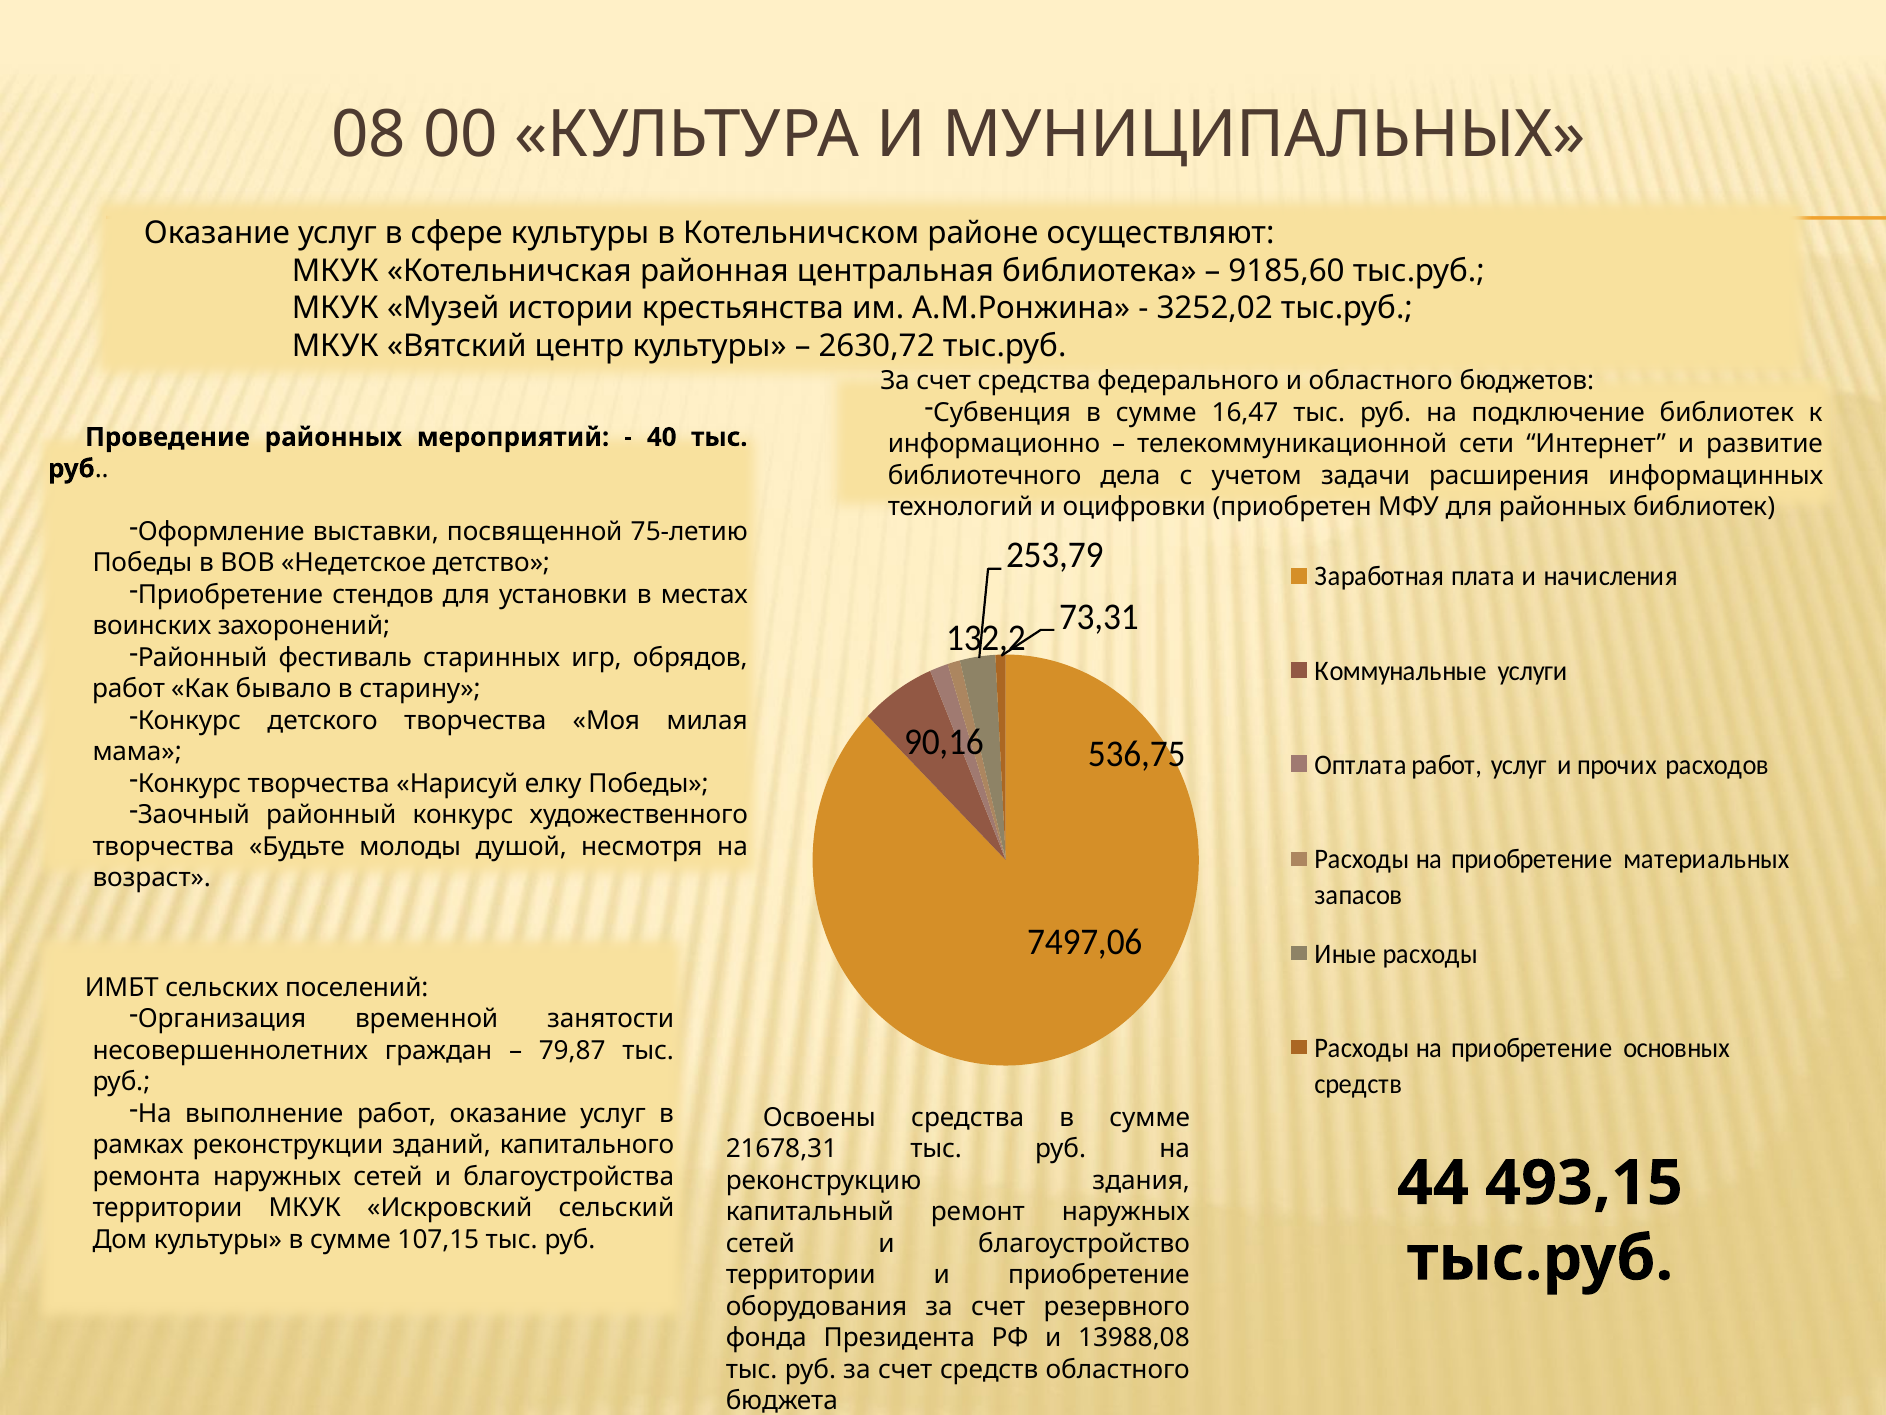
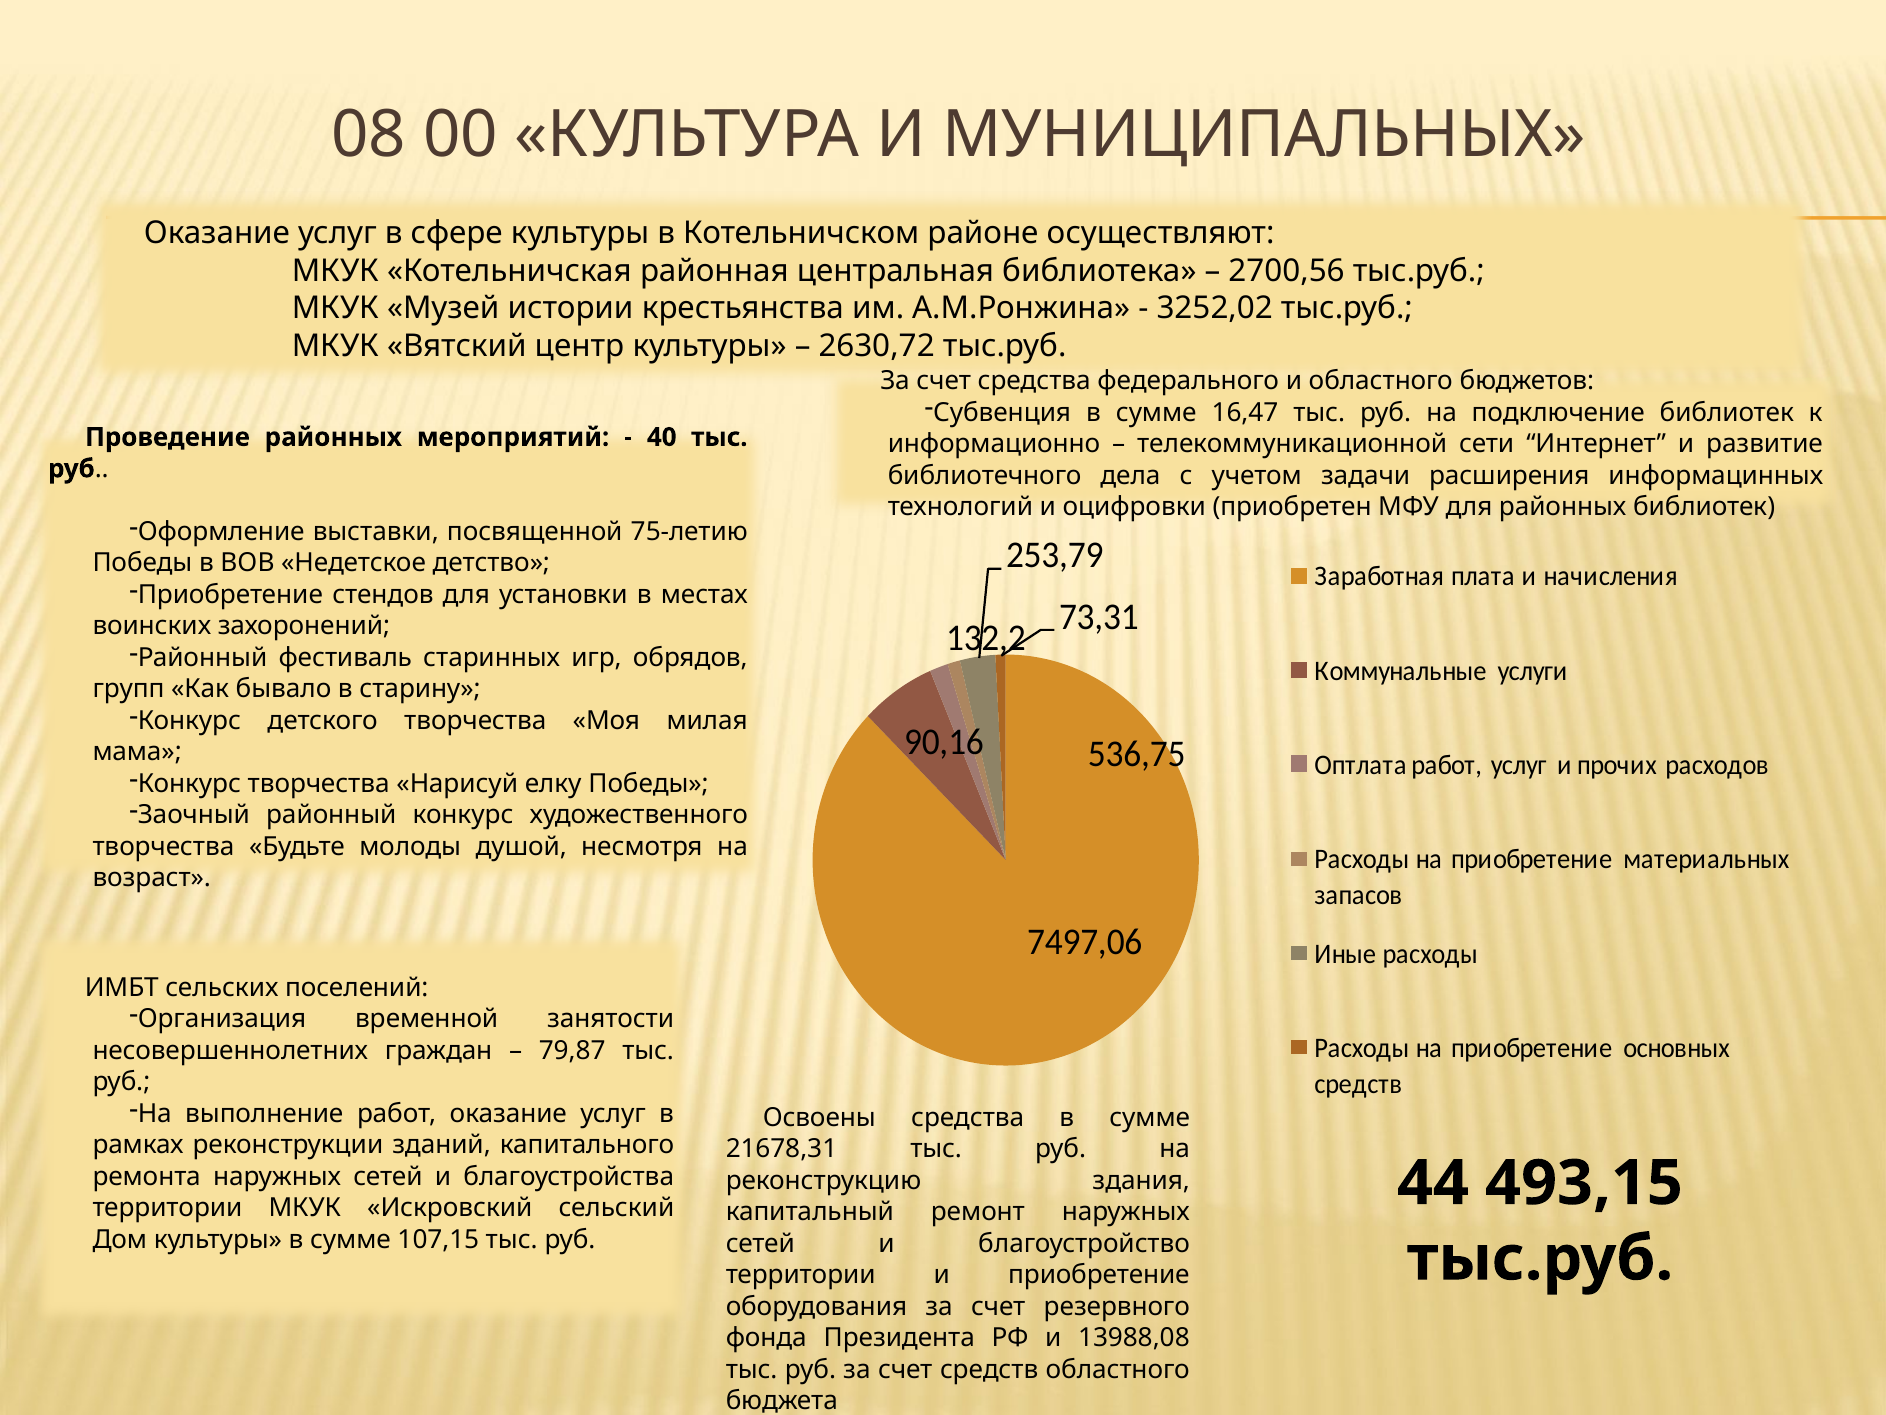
9185,60: 9185,60 -> 2700,56
работ at (129, 689): работ -> групп
